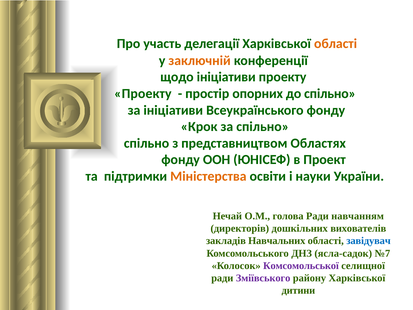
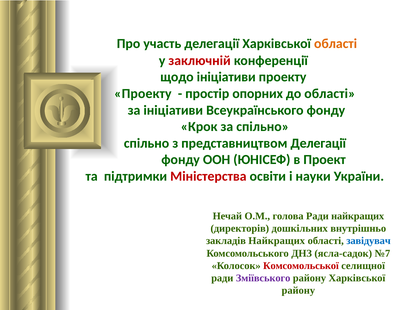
заключній colour: orange -> red
до спільно: спільно -> області
представництвом Областях: Областях -> Делегації
Міністерства colour: orange -> red
Ради навчанням: навчанням -> найкращих
вихователів: вихователів -> внутрішньо
закладів Навчальних: Навчальних -> Найкращих
Комсомольської colour: purple -> red
дитини at (298, 290): дитини -> району
